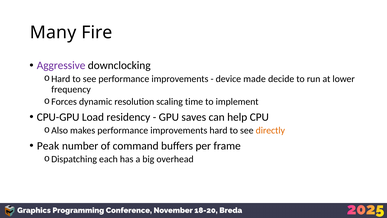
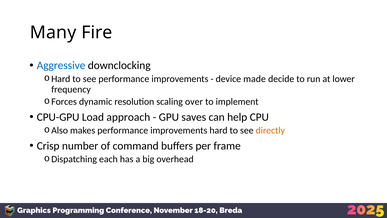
Aggressive colour: purple -> blue
time: time -> over
residency: residency -> approach
Peak: Peak -> Crisp
